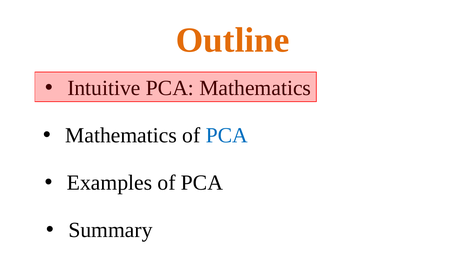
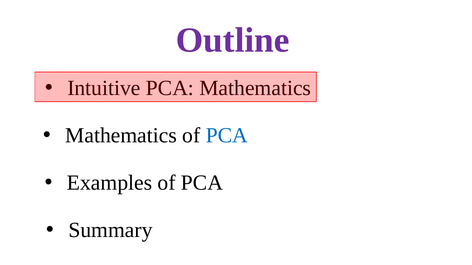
Outline colour: orange -> purple
